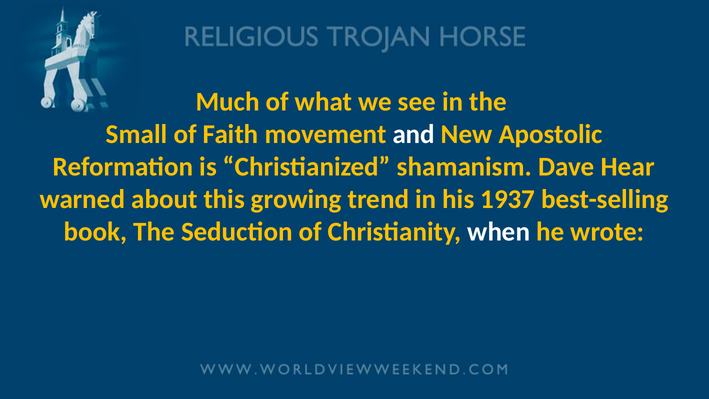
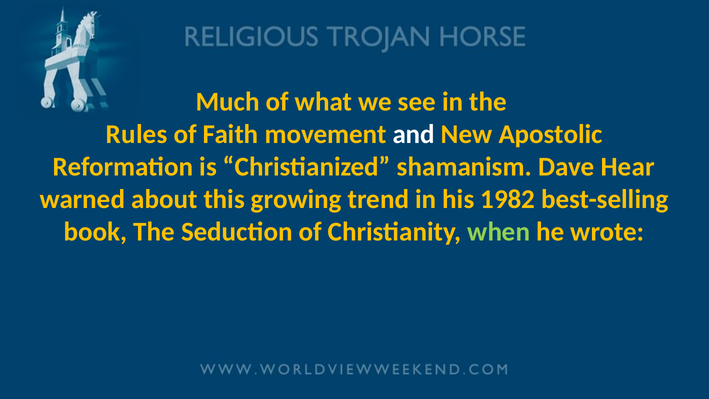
Small: Small -> Rules
1937: 1937 -> 1982
when colour: white -> light green
